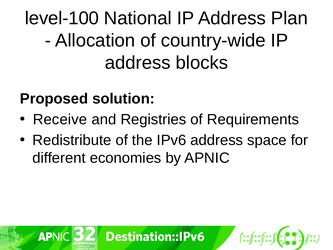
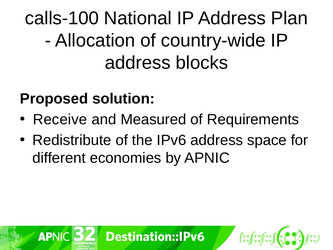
level-100: level-100 -> calls-100
Registries: Registries -> Measured
